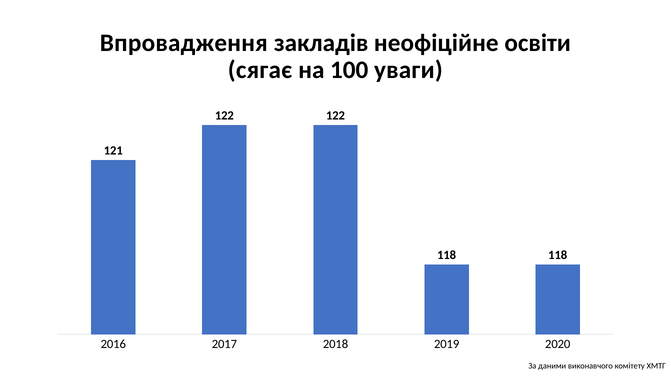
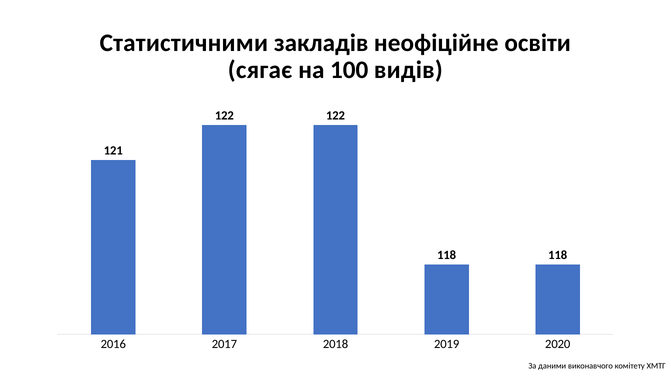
Впровадження: Впровадження -> Статистичними
уваги: уваги -> видів
